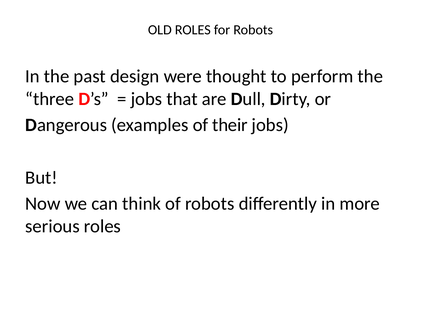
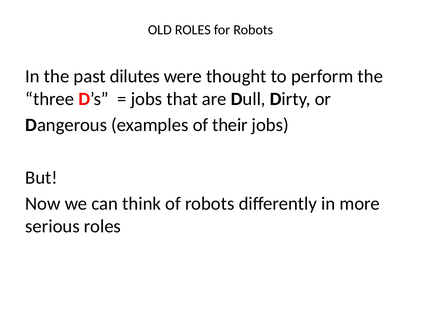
design: design -> dilutes
